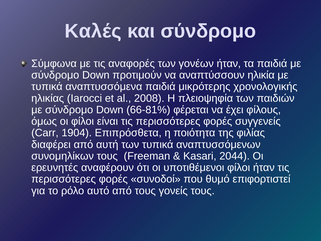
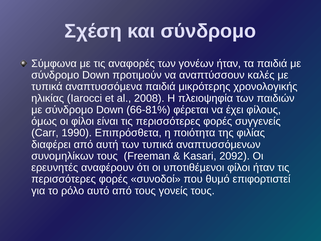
Καλές: Καλές -> Σχέση
ηλικία: ηλικία -> καλές
1904: 1904 -> 1990
2044: 2044 -> 2092
